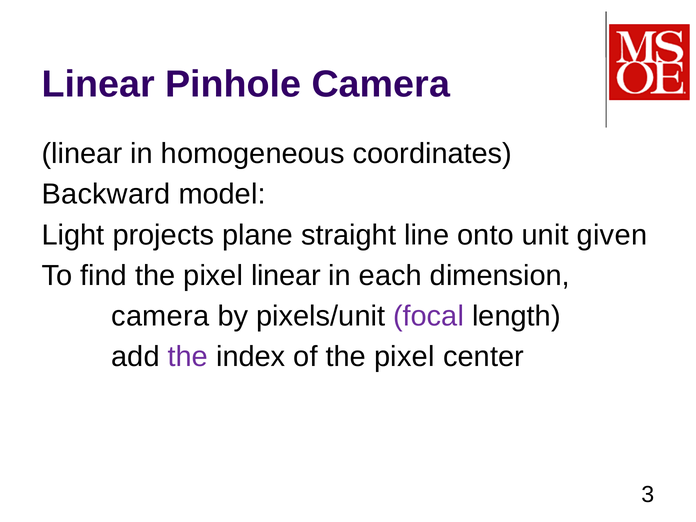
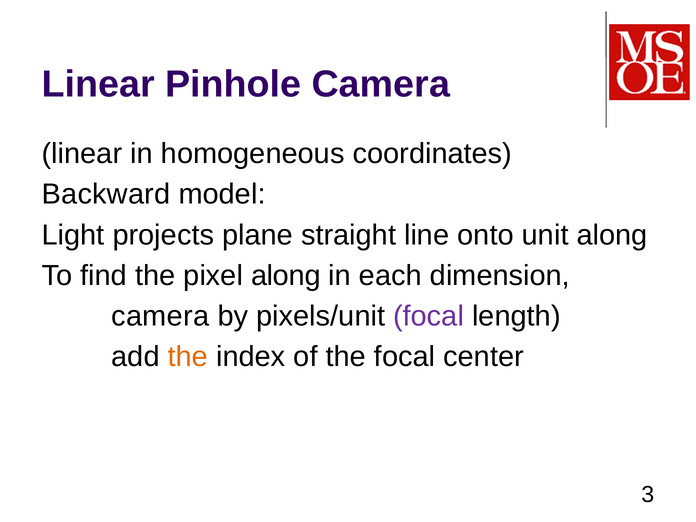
unit given: given -> along
pixel linear: linear -> along
the at (188, 357) colour: purple -> orange
of the pixel: pixel -> focal
